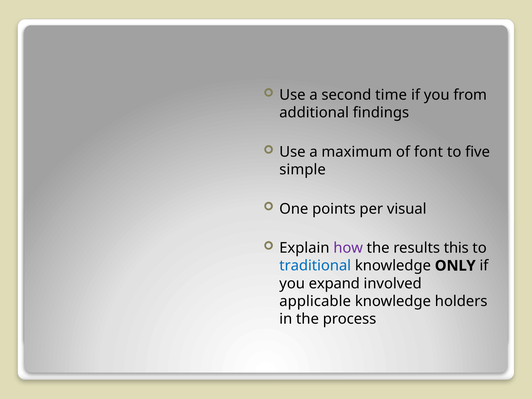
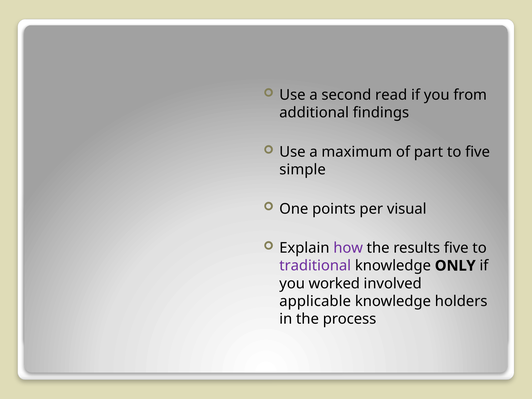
time: time -> read
font: font -> part
results this: this -> five
traditional colour: blue -> purple
expand: expand -> worked
